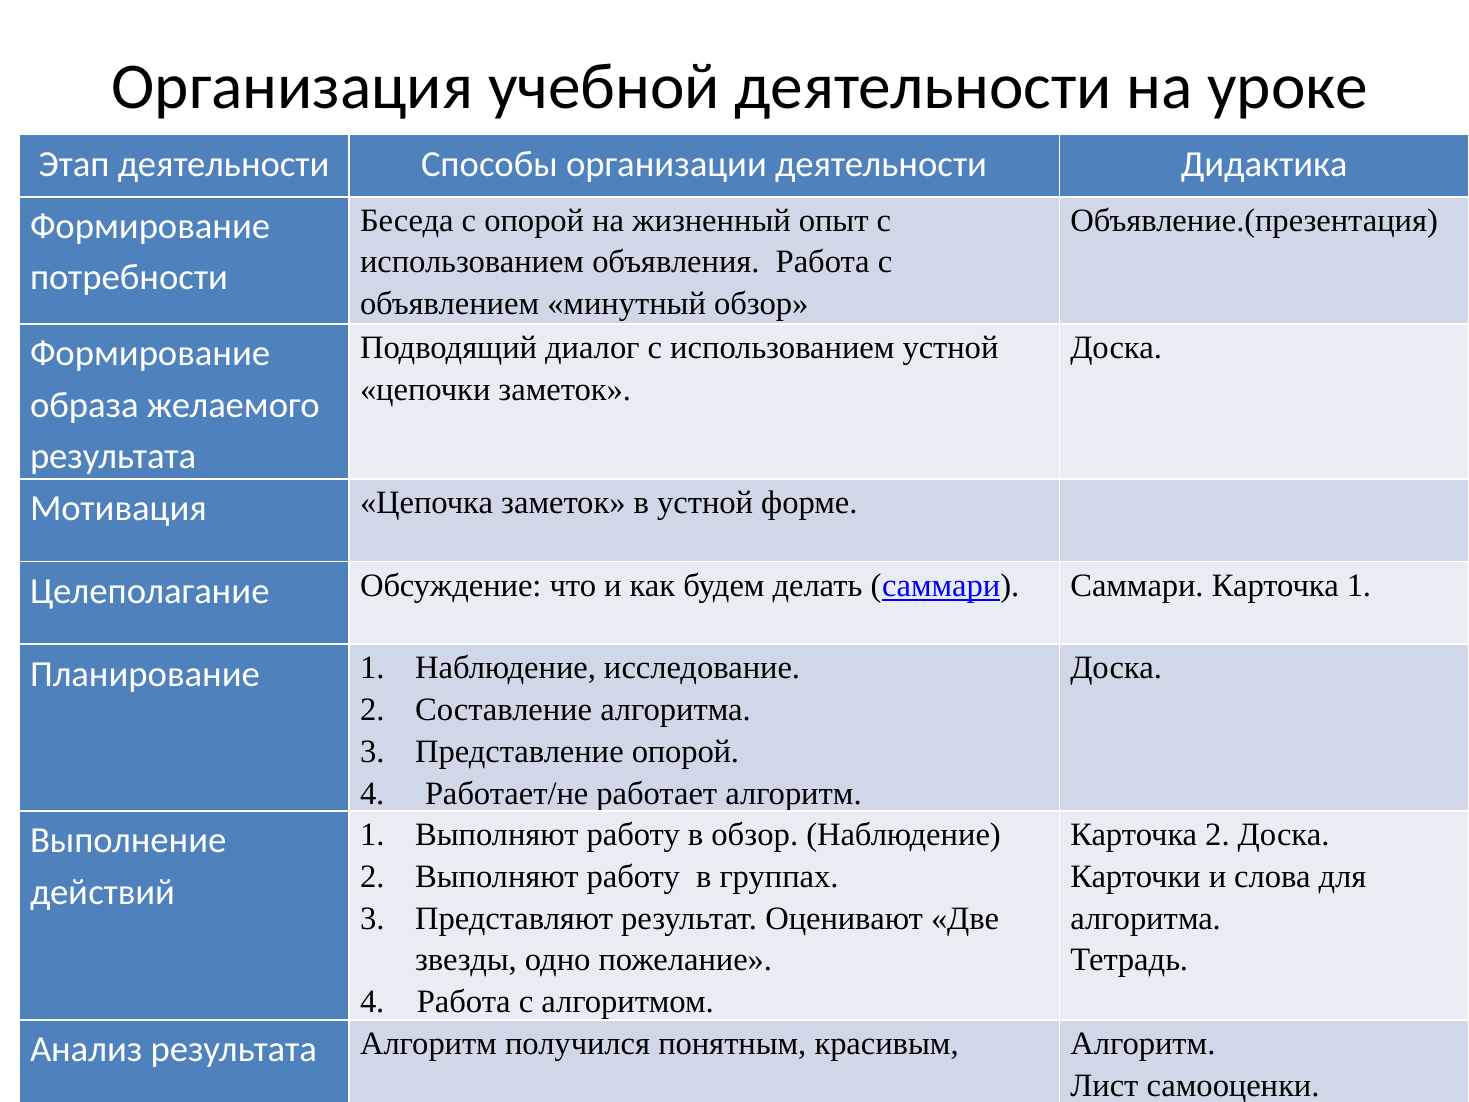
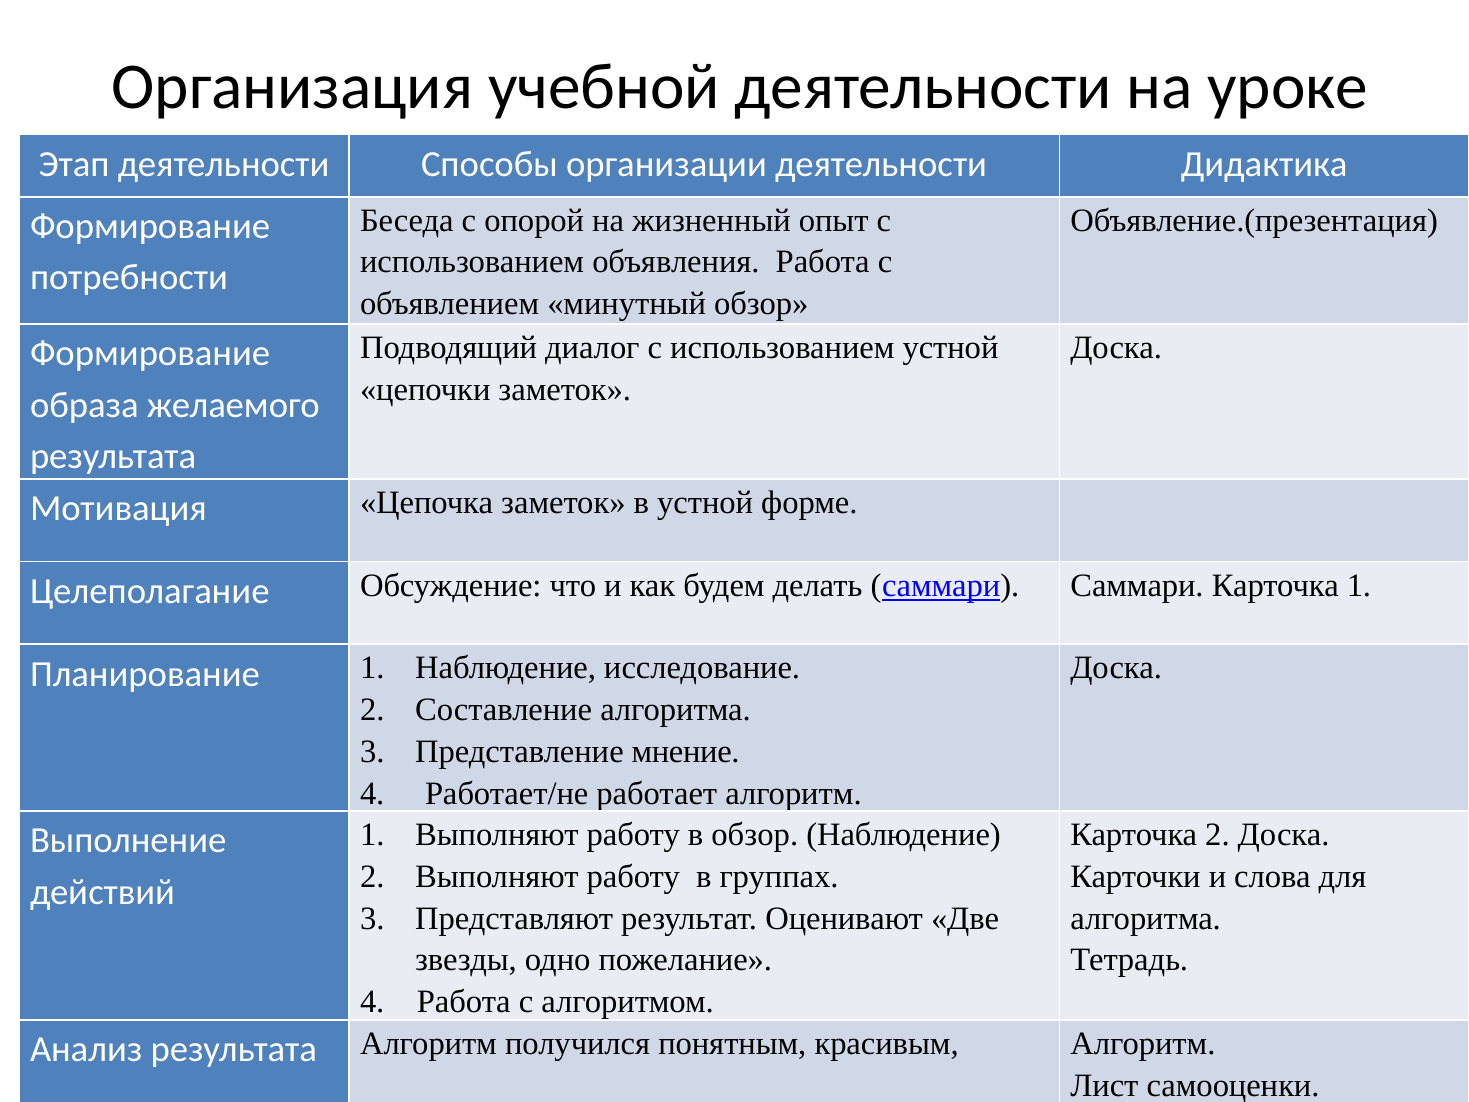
Представление опорой: опорой -> мнение
